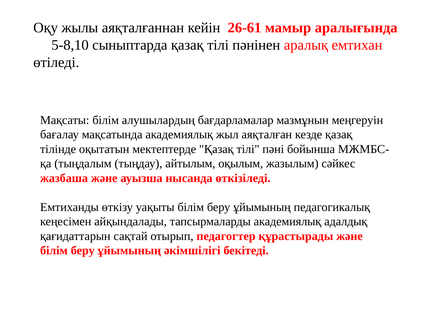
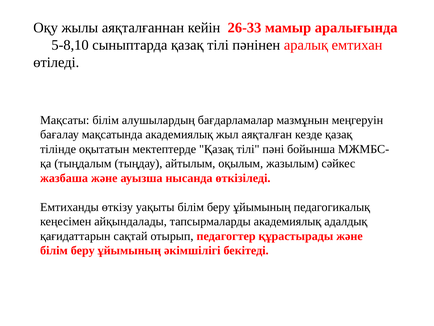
26-61: 26-61 -> 26-33
